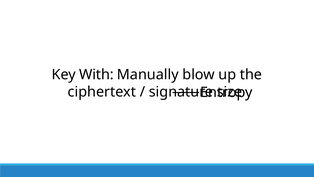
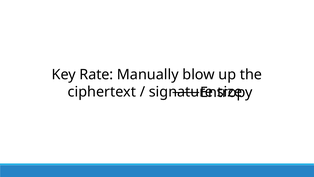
With: With -> Rate
